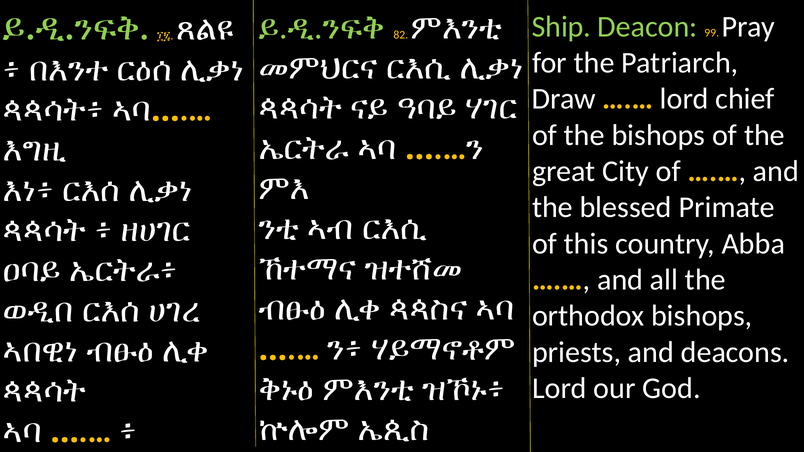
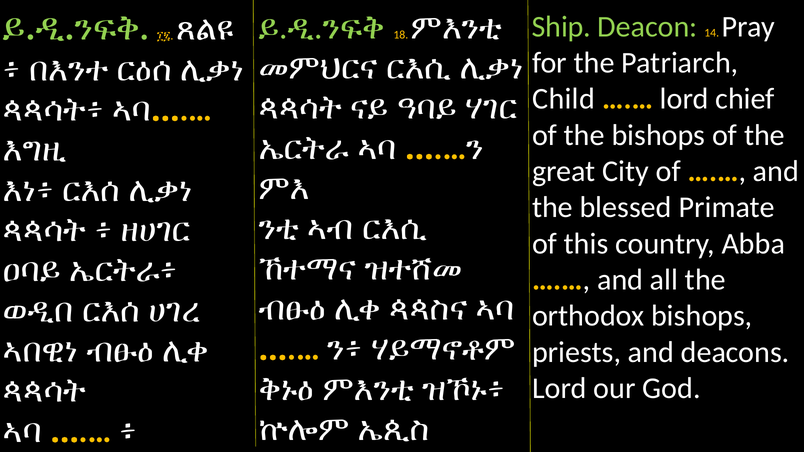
82: 82 -> 18
99: 99 -> 14
Draw: Draw -> Child
